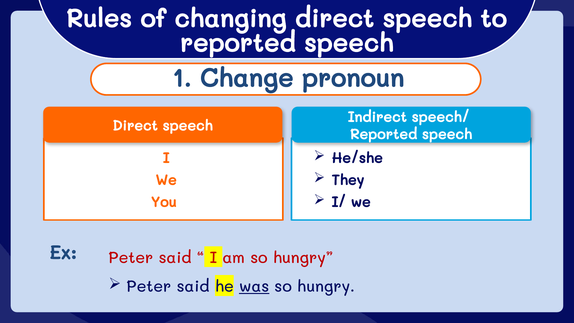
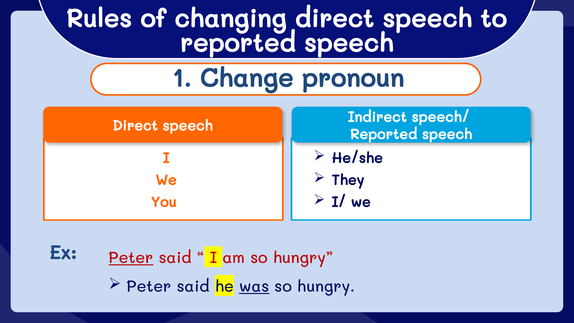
Peter at (131, 258) underline: none -> present
